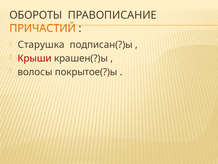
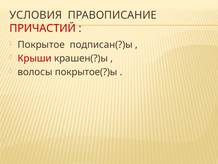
ОБОРОТЫ: ОБОРОТЫ -> УСЛОВИЯ
ПРИЧАСТИЙ colour: orange -> red
Старушка: Старушка -> Покрытое
